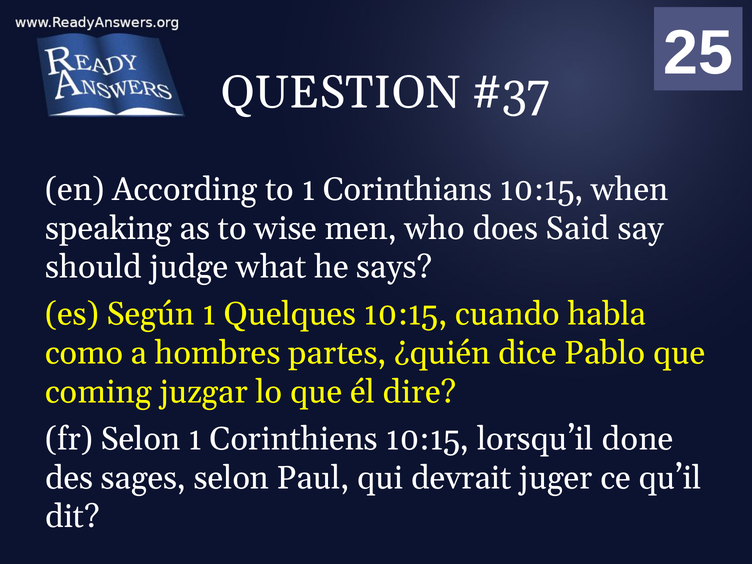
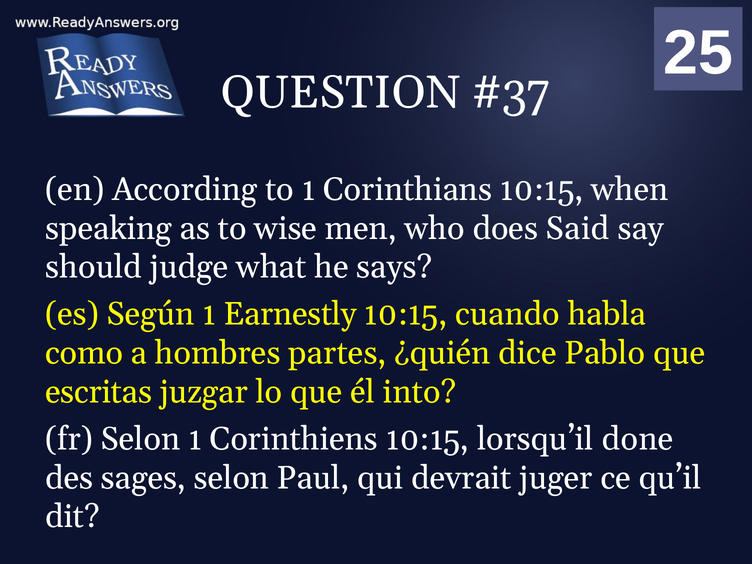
Quelques: Quelques -> Earnestly
coming: coming -> escritas
dire: dire -> into
